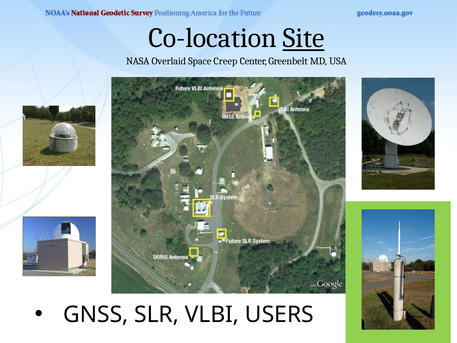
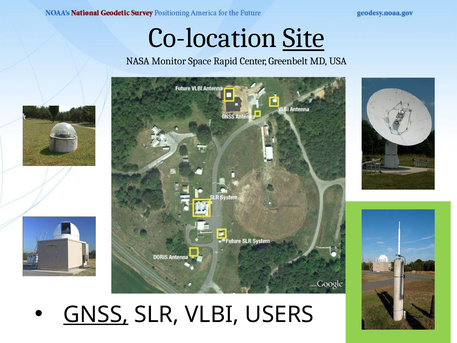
Overlaid: Overlaid -> Monitor
Creep: Creep -> Rapid
GNSS underline: none -> present
